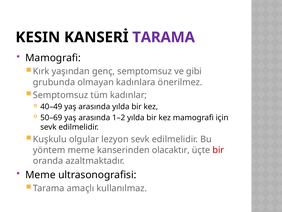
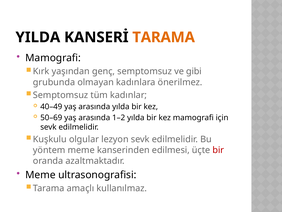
KESIN: KESIN -> YILDA
TARAMA at (164, 37) colour: purple -> orange
olacaktır: olacaktır -> edilmesi
